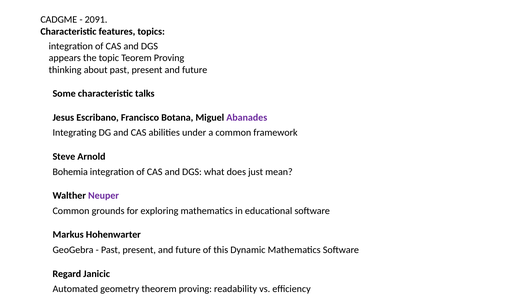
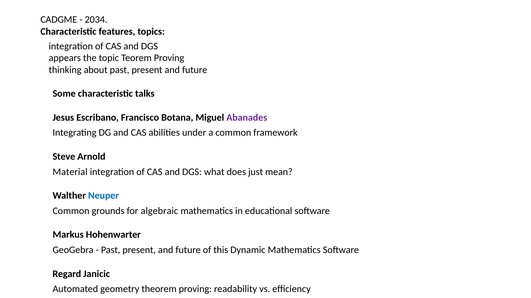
2091: 2091 -> 2034
Bohemia: Bohemia -> Material
Neuper colour: purple -> blue
exploring: exploring -> algebraic
